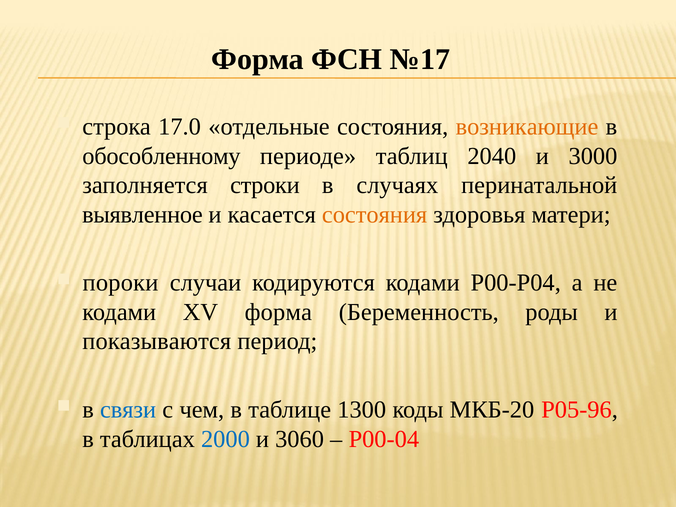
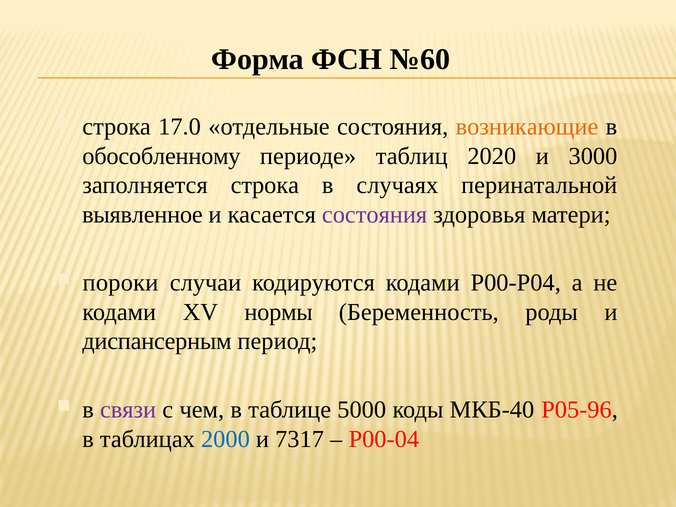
№17: №17 -> №60
2040: 2040 -> 2020
заполняется строки: строки -> строка
состояния at (375, 215) colour: orange -> purple
XV форма: форма -> нормы
показываются: показываются -> диспансерным
связи colour: blue -> purple
1300: 1300 -> 5000
МКБ-20: МКБ-20 -> МКБ-40
3060: 3060 -> 7317
